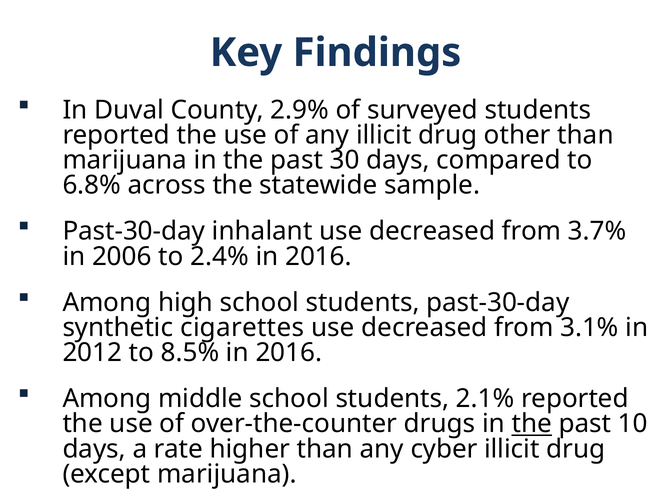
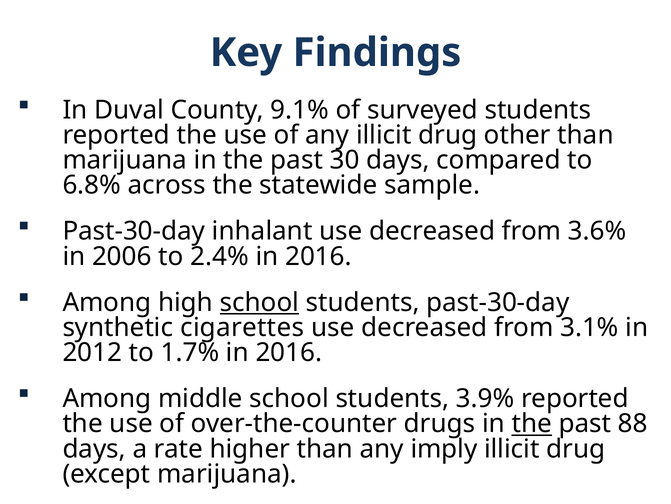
2.9%: 2.9% -> 9.1%
3.7%: 3.7% -> 3.6%
school at (259, 302) underline: none -> present
8.5%: 8.5% -> 1.7%
2.1%: 2.1% -> 3.9%
10: 10 -> 88
cyber: cyber -> imply
